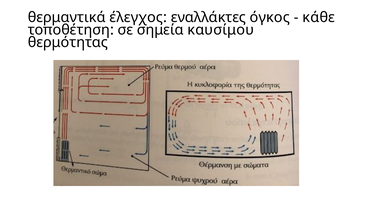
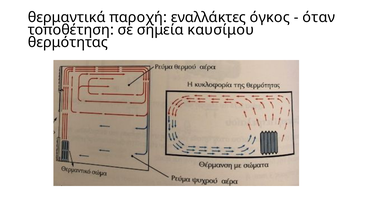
έλεγχος: έλεγχος -> παροχή
κάθε: κάθε -> όταν
